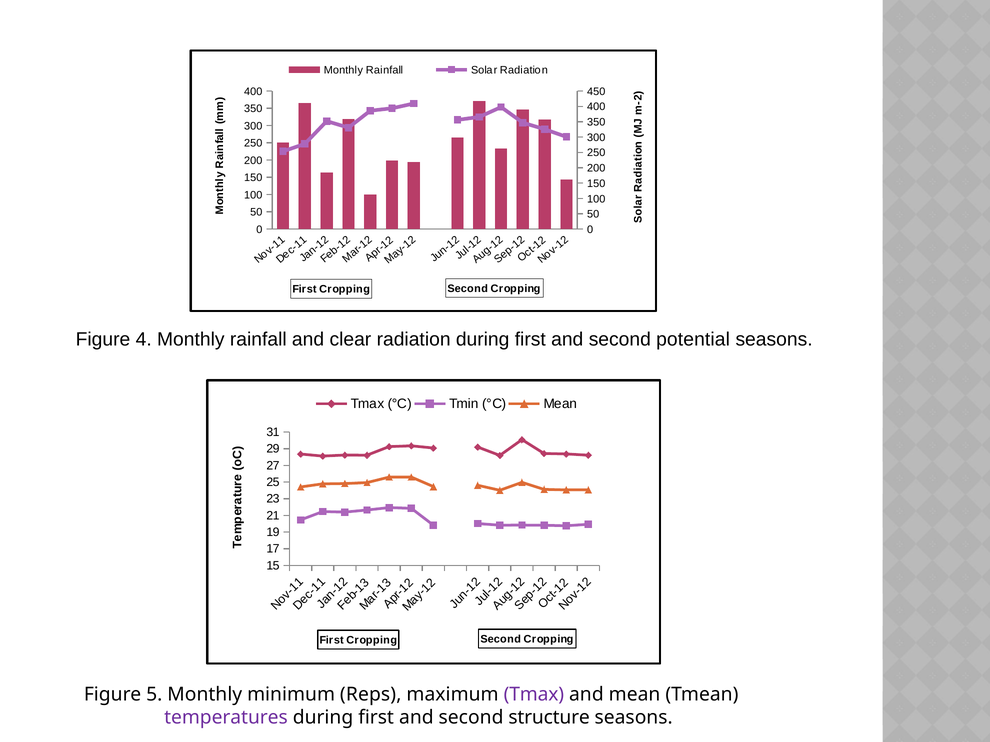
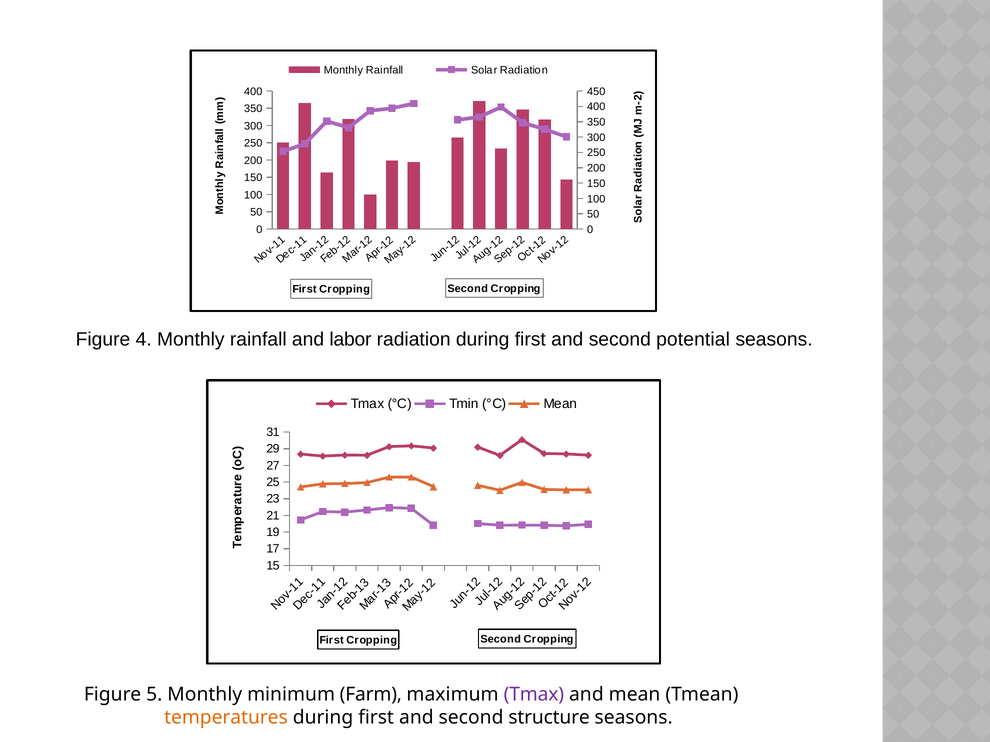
clear: clear -> labor
Reps: Reps -> Farm
temperatures colour: purple -> orange
